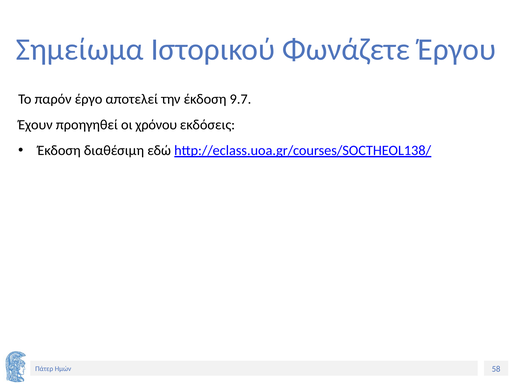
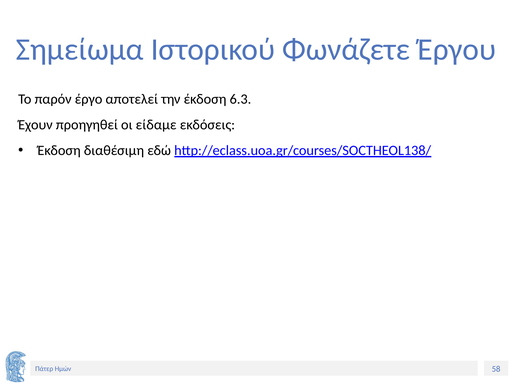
9.7: 9.7 -> 6.3
χρόνου: χρόνου -> είδαμε
